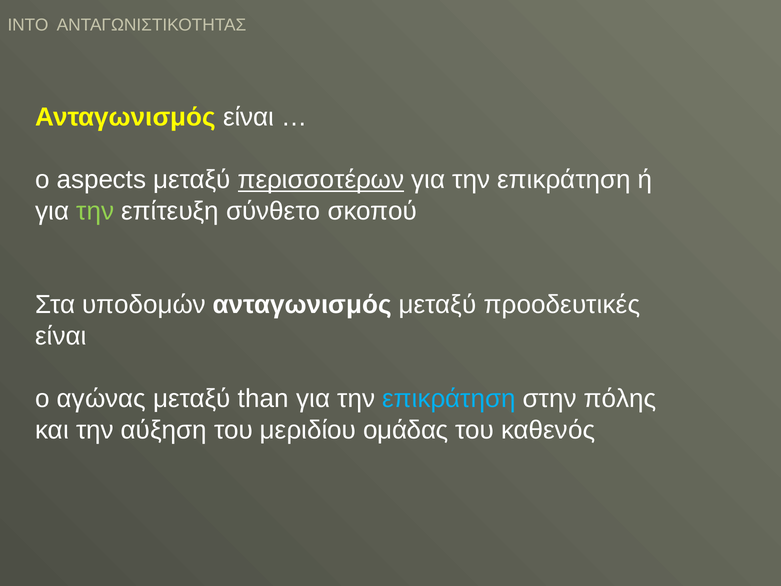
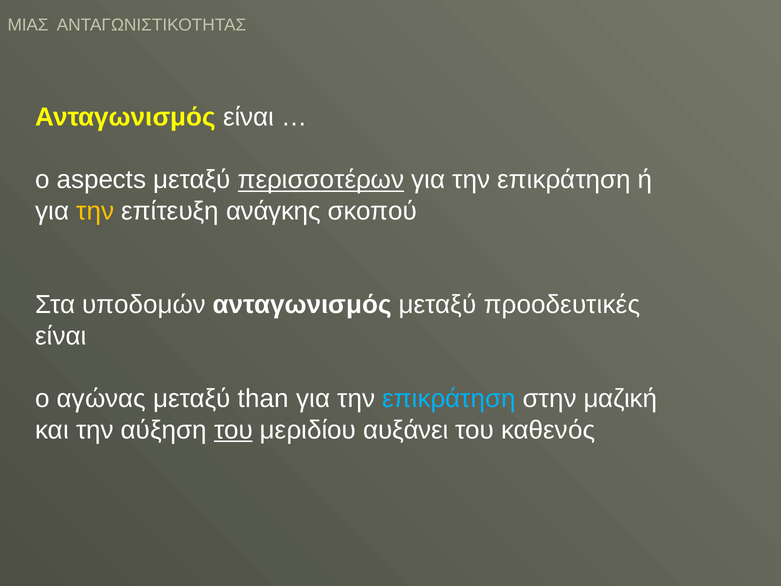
INTO: INTO -> ΜΙΑΣ
την at (95, 211) colour: light green -> yellow
σύνθετο: σύνθετο -> ανάγκης
πόλης: πόλης -> μαζική
του at (233, 430) underline: none -> present
ομάδας: ομάδας -> αυξάνει
